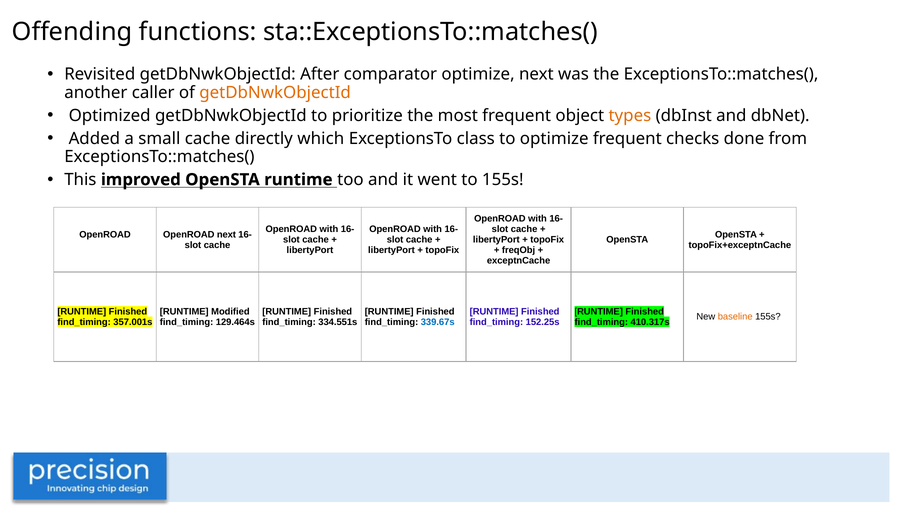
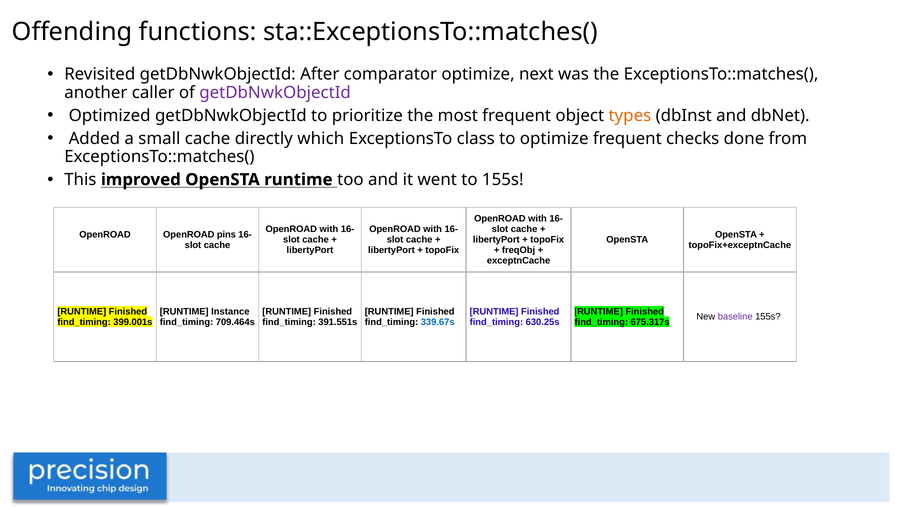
getDbNwkObjectId at (275, 93) colour: orange -> purple
OpenROAD next: next -> pins
Modified: Modified -> Instance
baseline colour: orange -> purple
357.001s: 357.001s -> 399.001s
129.464s: 129.464s -> 709.464s
334.551s: 334.551s -> 391.551s
152.25s: 152.25s -> 630.25s
410.317s: 410.317s -> 675.317s
